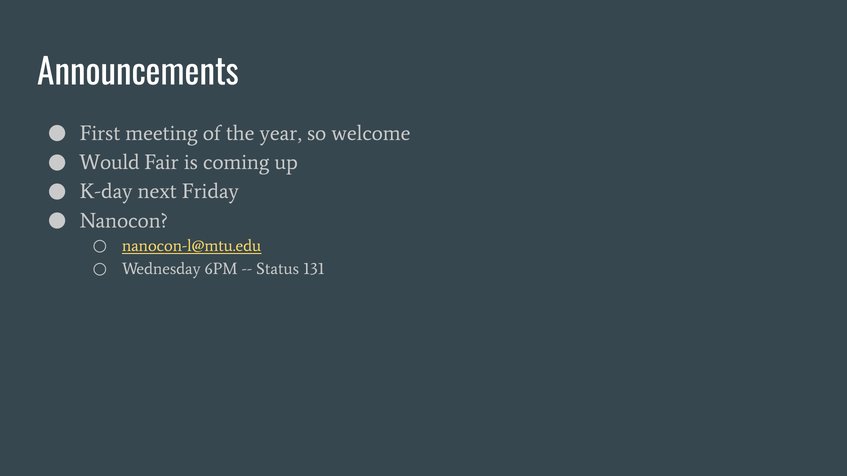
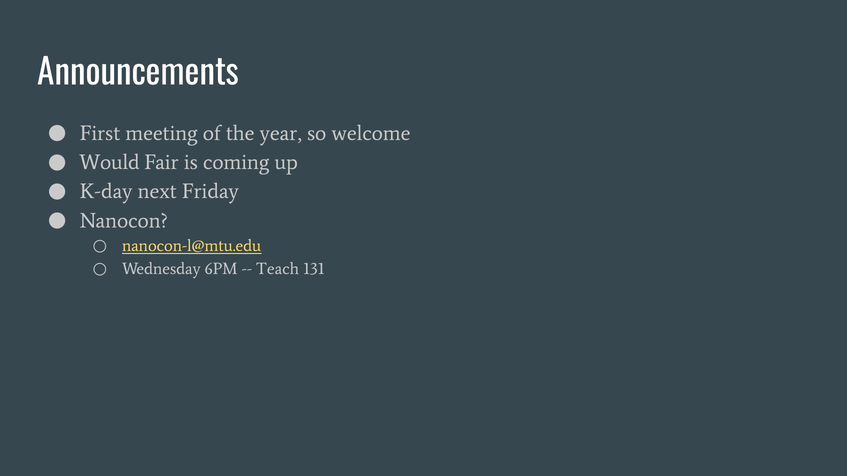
Status: Status -> Teach
